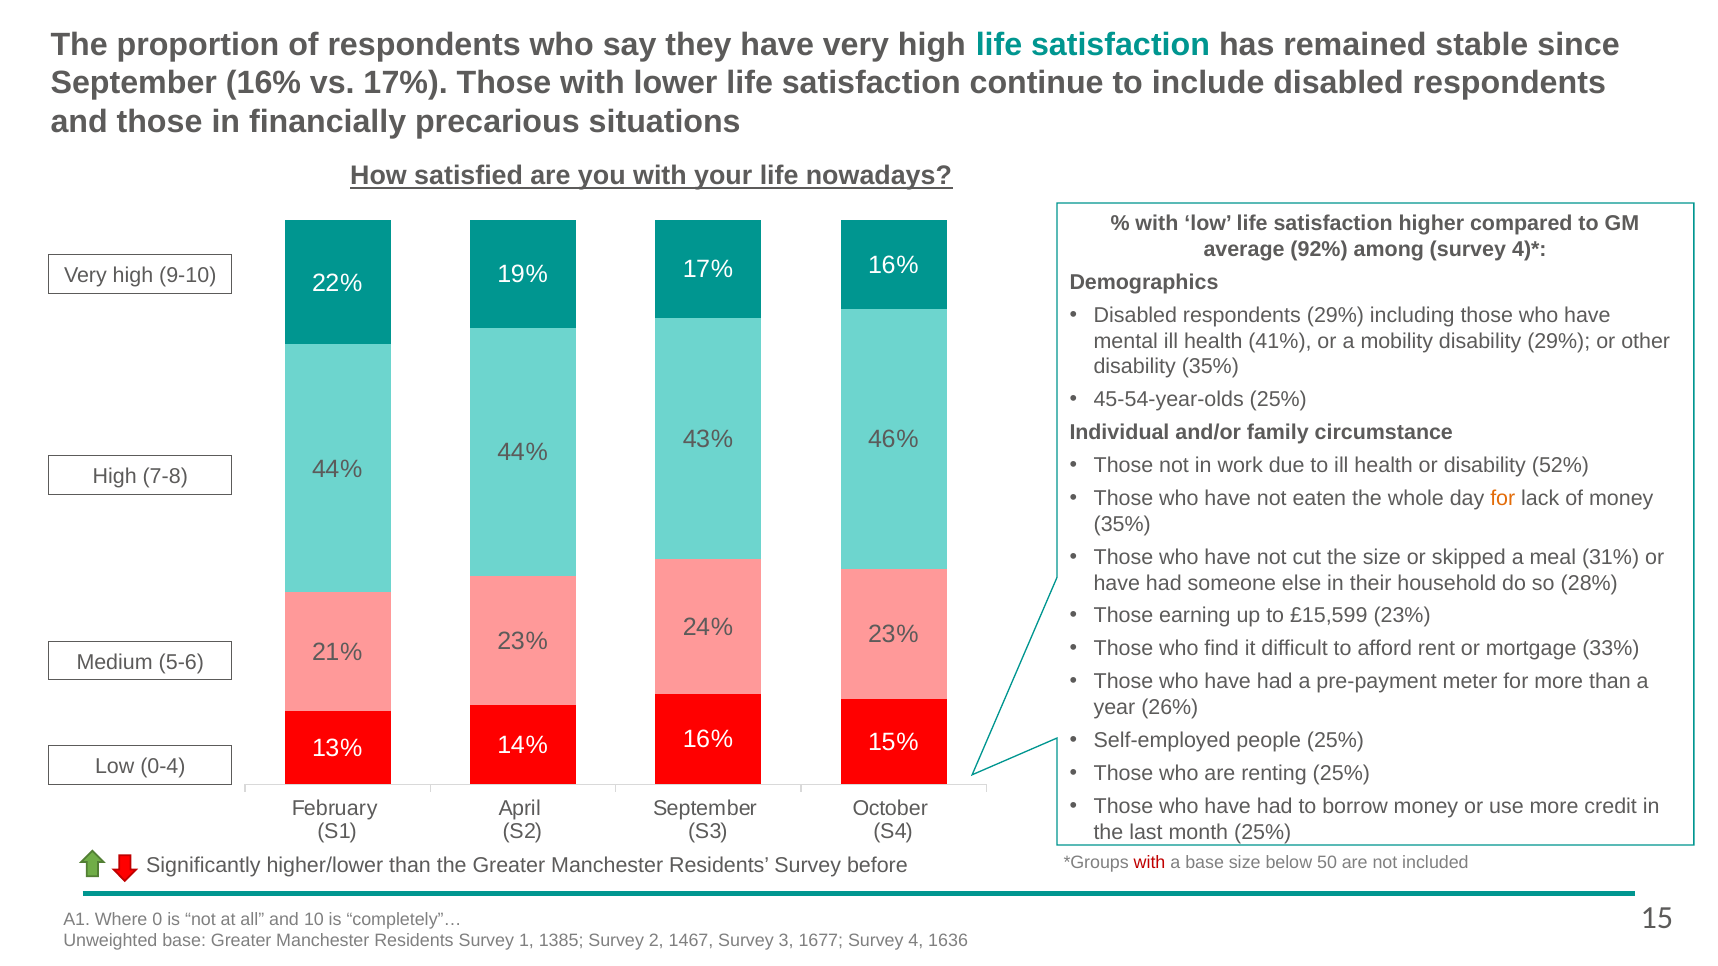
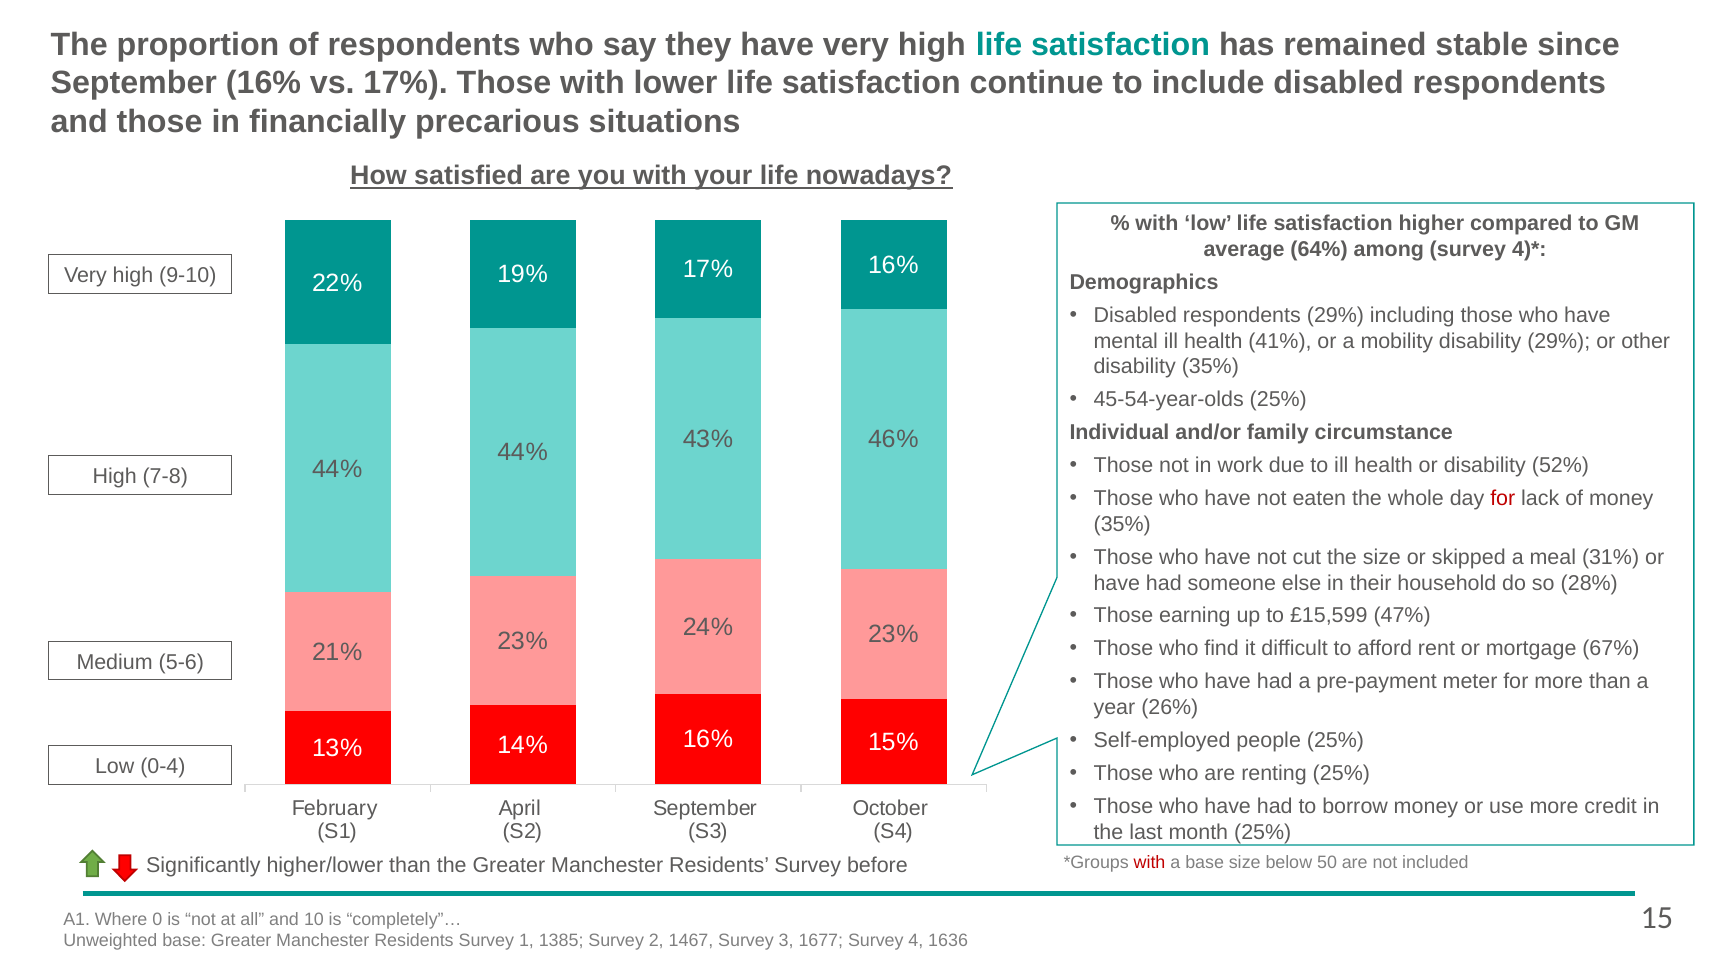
92%: 92% -> 64%
for at (1503, 499) colour: orange -> red
£15,599 23%: 23% -> 47%
33%: 33% -> 67%
